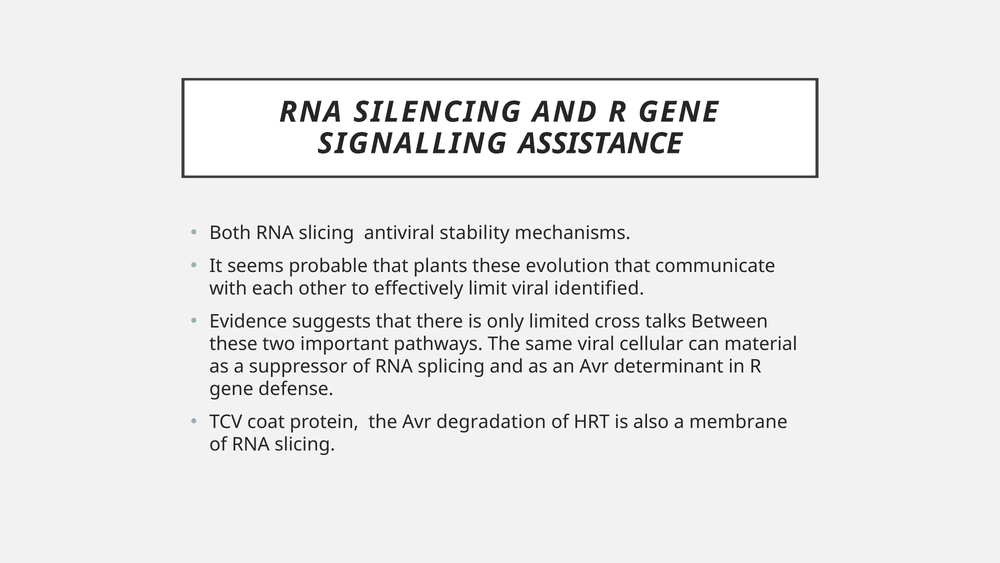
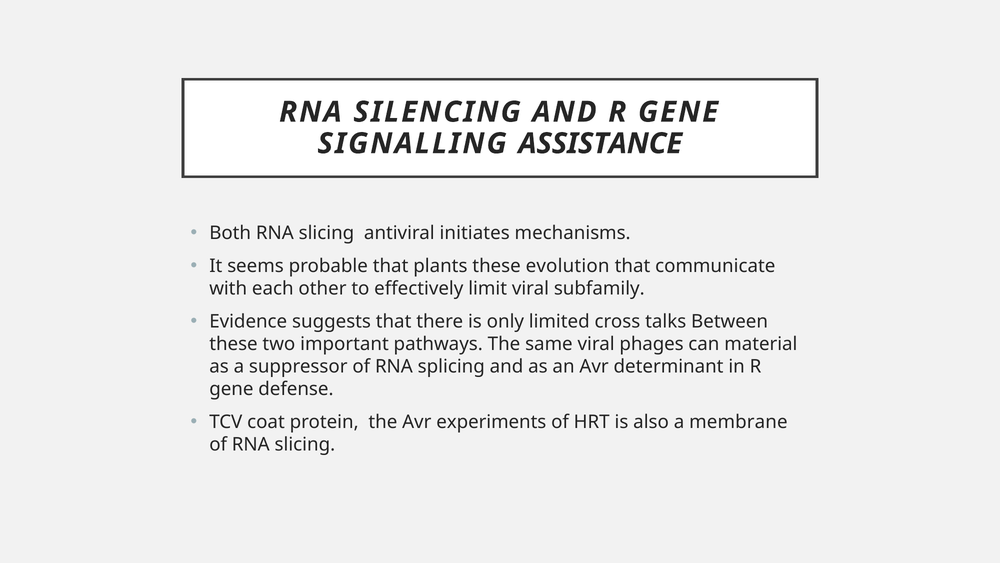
stability: stability -> initiates
identified: identified -> subfamily
cellular: cellular -> phages
degradation: degradation -> experiments
